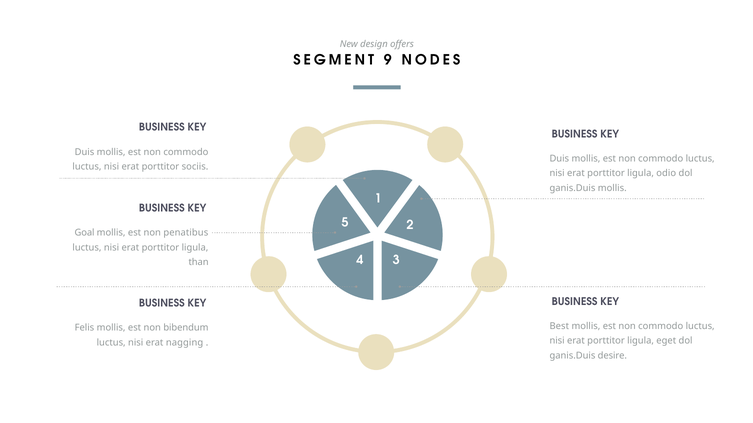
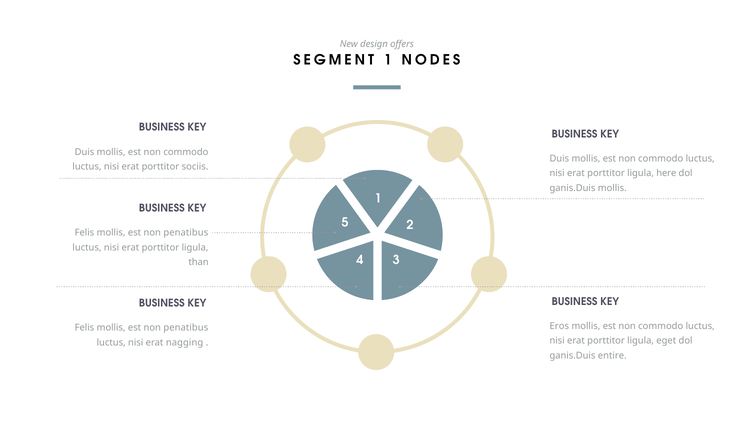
SEGMENT 9: 9 -> 1
odio: odio -> here
Goal at (85, 233): Goal -> Felis
Best: Best -> Eros
bibendum at (186, 328): bibendum -> penatibus
desire: desire -> entire
